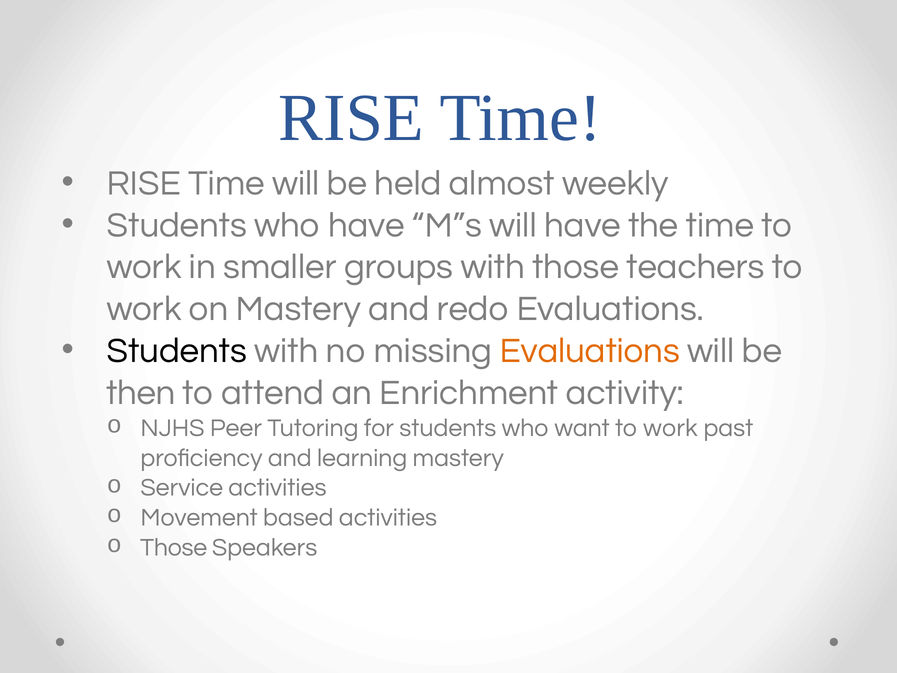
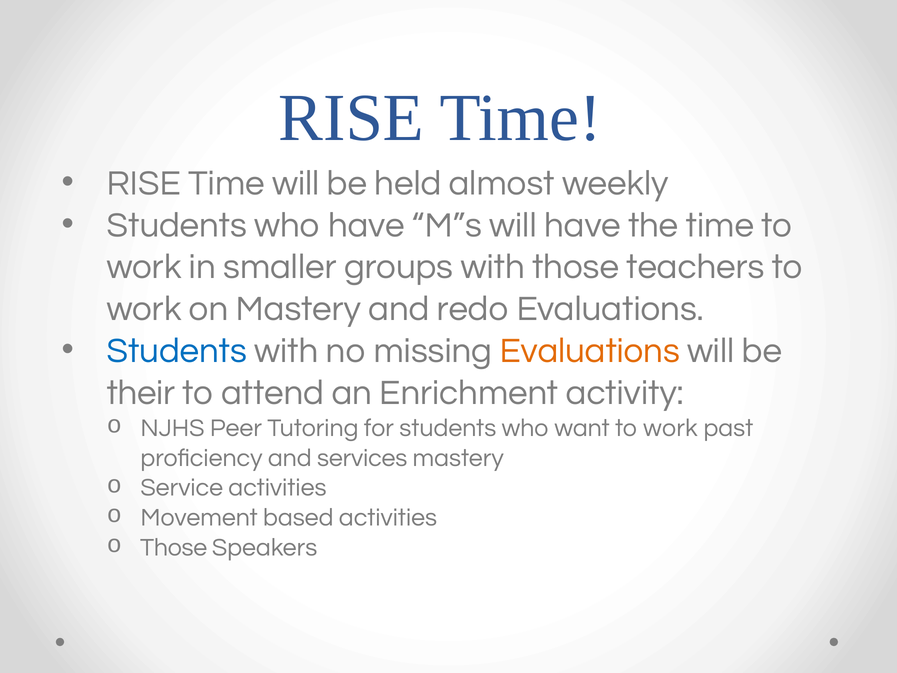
Students at (177, 351) colour: black -> blue
then: then -> their
learning: learning -> services
